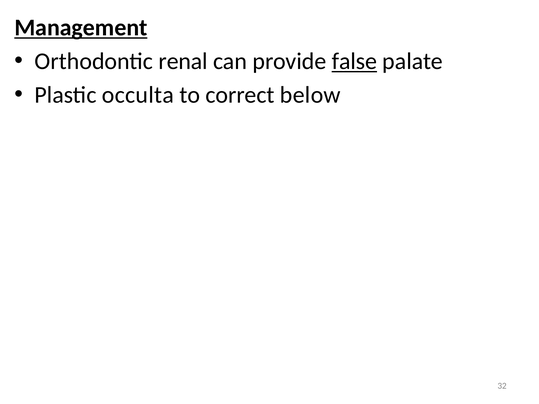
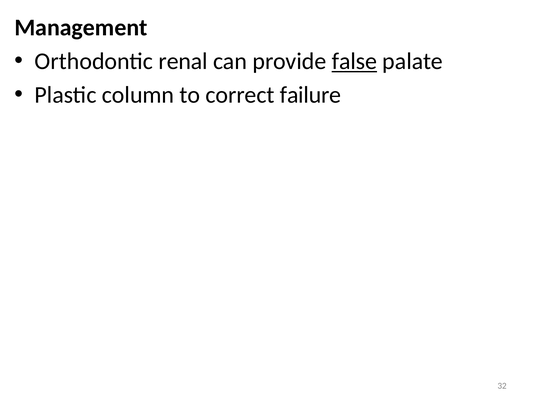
Management underline: present -> none
occulta: occulta -> column
below: below -> failure
